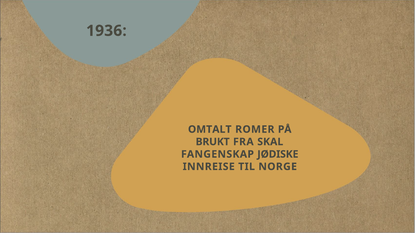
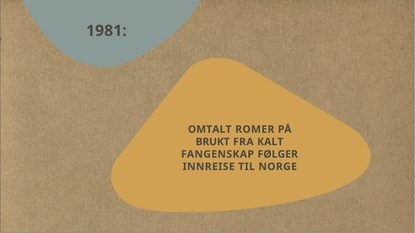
1936: 1936 -> 1981
SKAL: SKAL -> KALT
JØDISKE: JØDISKE -> FØLGER
